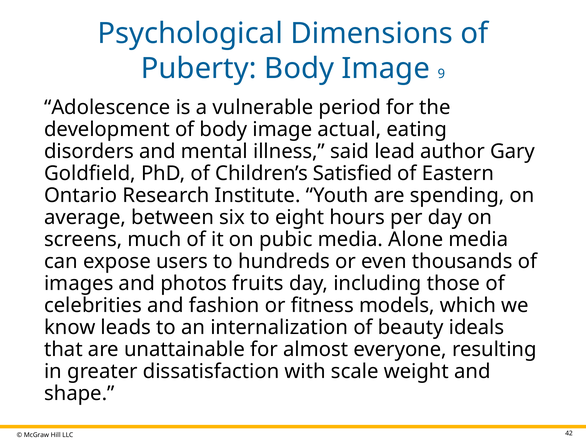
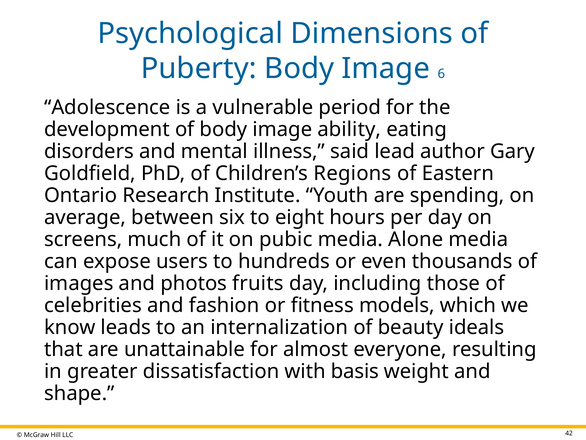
9: 9 -> 6
actual: actual -> ability
Satisfied: Satisfied -> Regions
scale: scale -> basis
